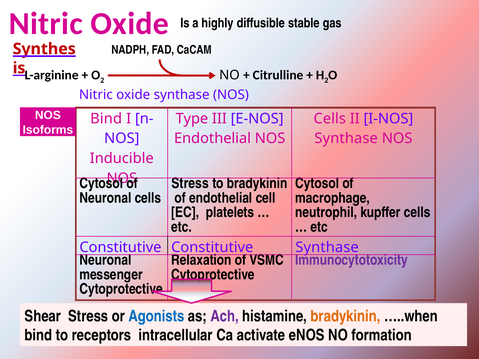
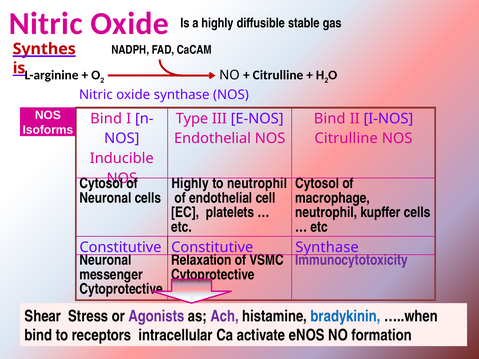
Cells at (330, 119): Cells -> Bind
Synthase at (346, 139): Synthase -> Citrulline
Stress at (190, 183): Stress -> Highly
to bradykinin: bradykinin -> neutrophil
Agonists colour: blue -> purple
bradykinin at (346, 316) colour: orange -> blue
